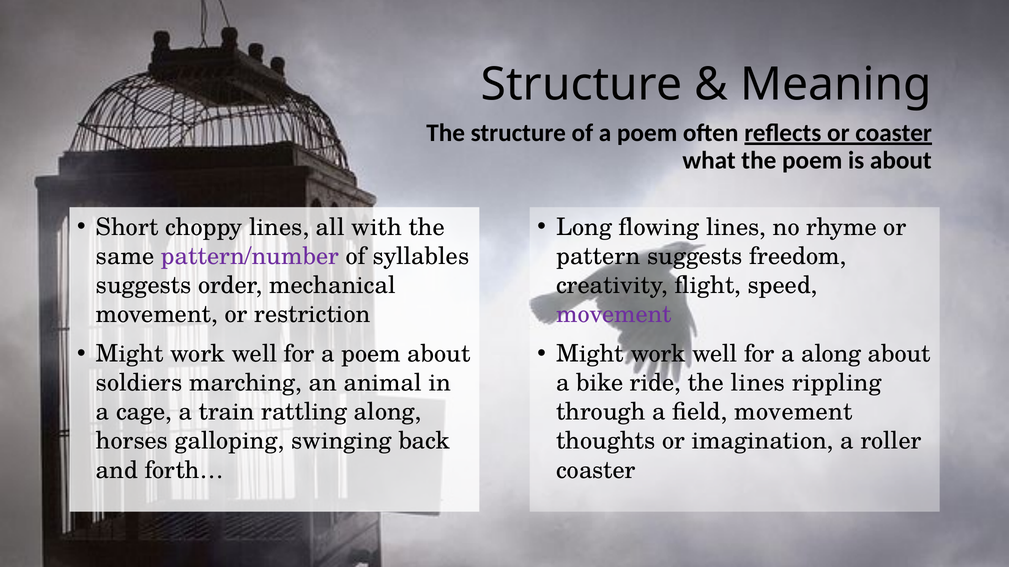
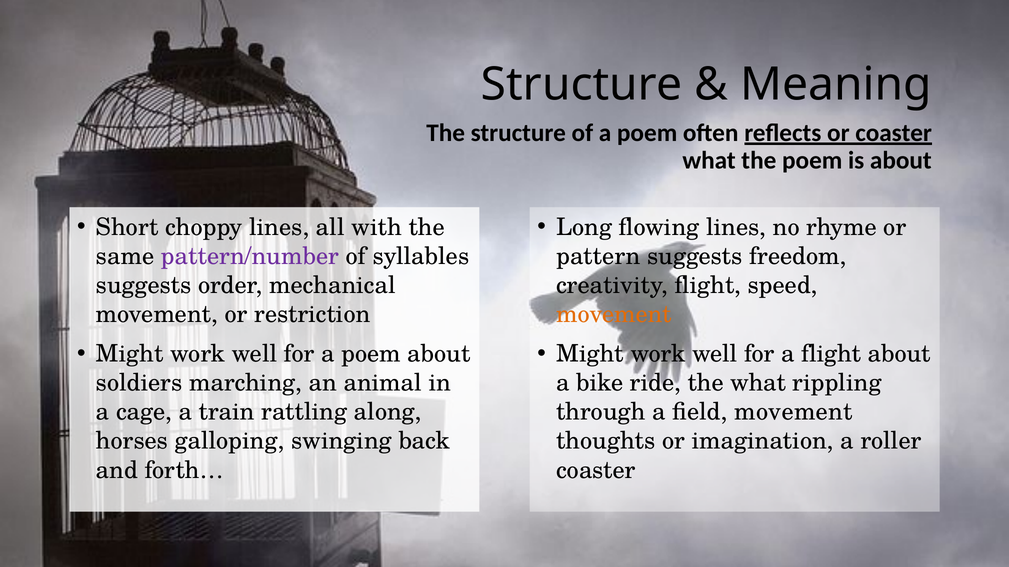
movement at (614, 315) colour: purple -> orange
a along: along -> flight
the lines: lines -> what
